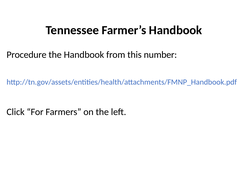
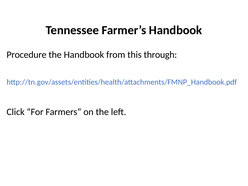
number: number -> through
